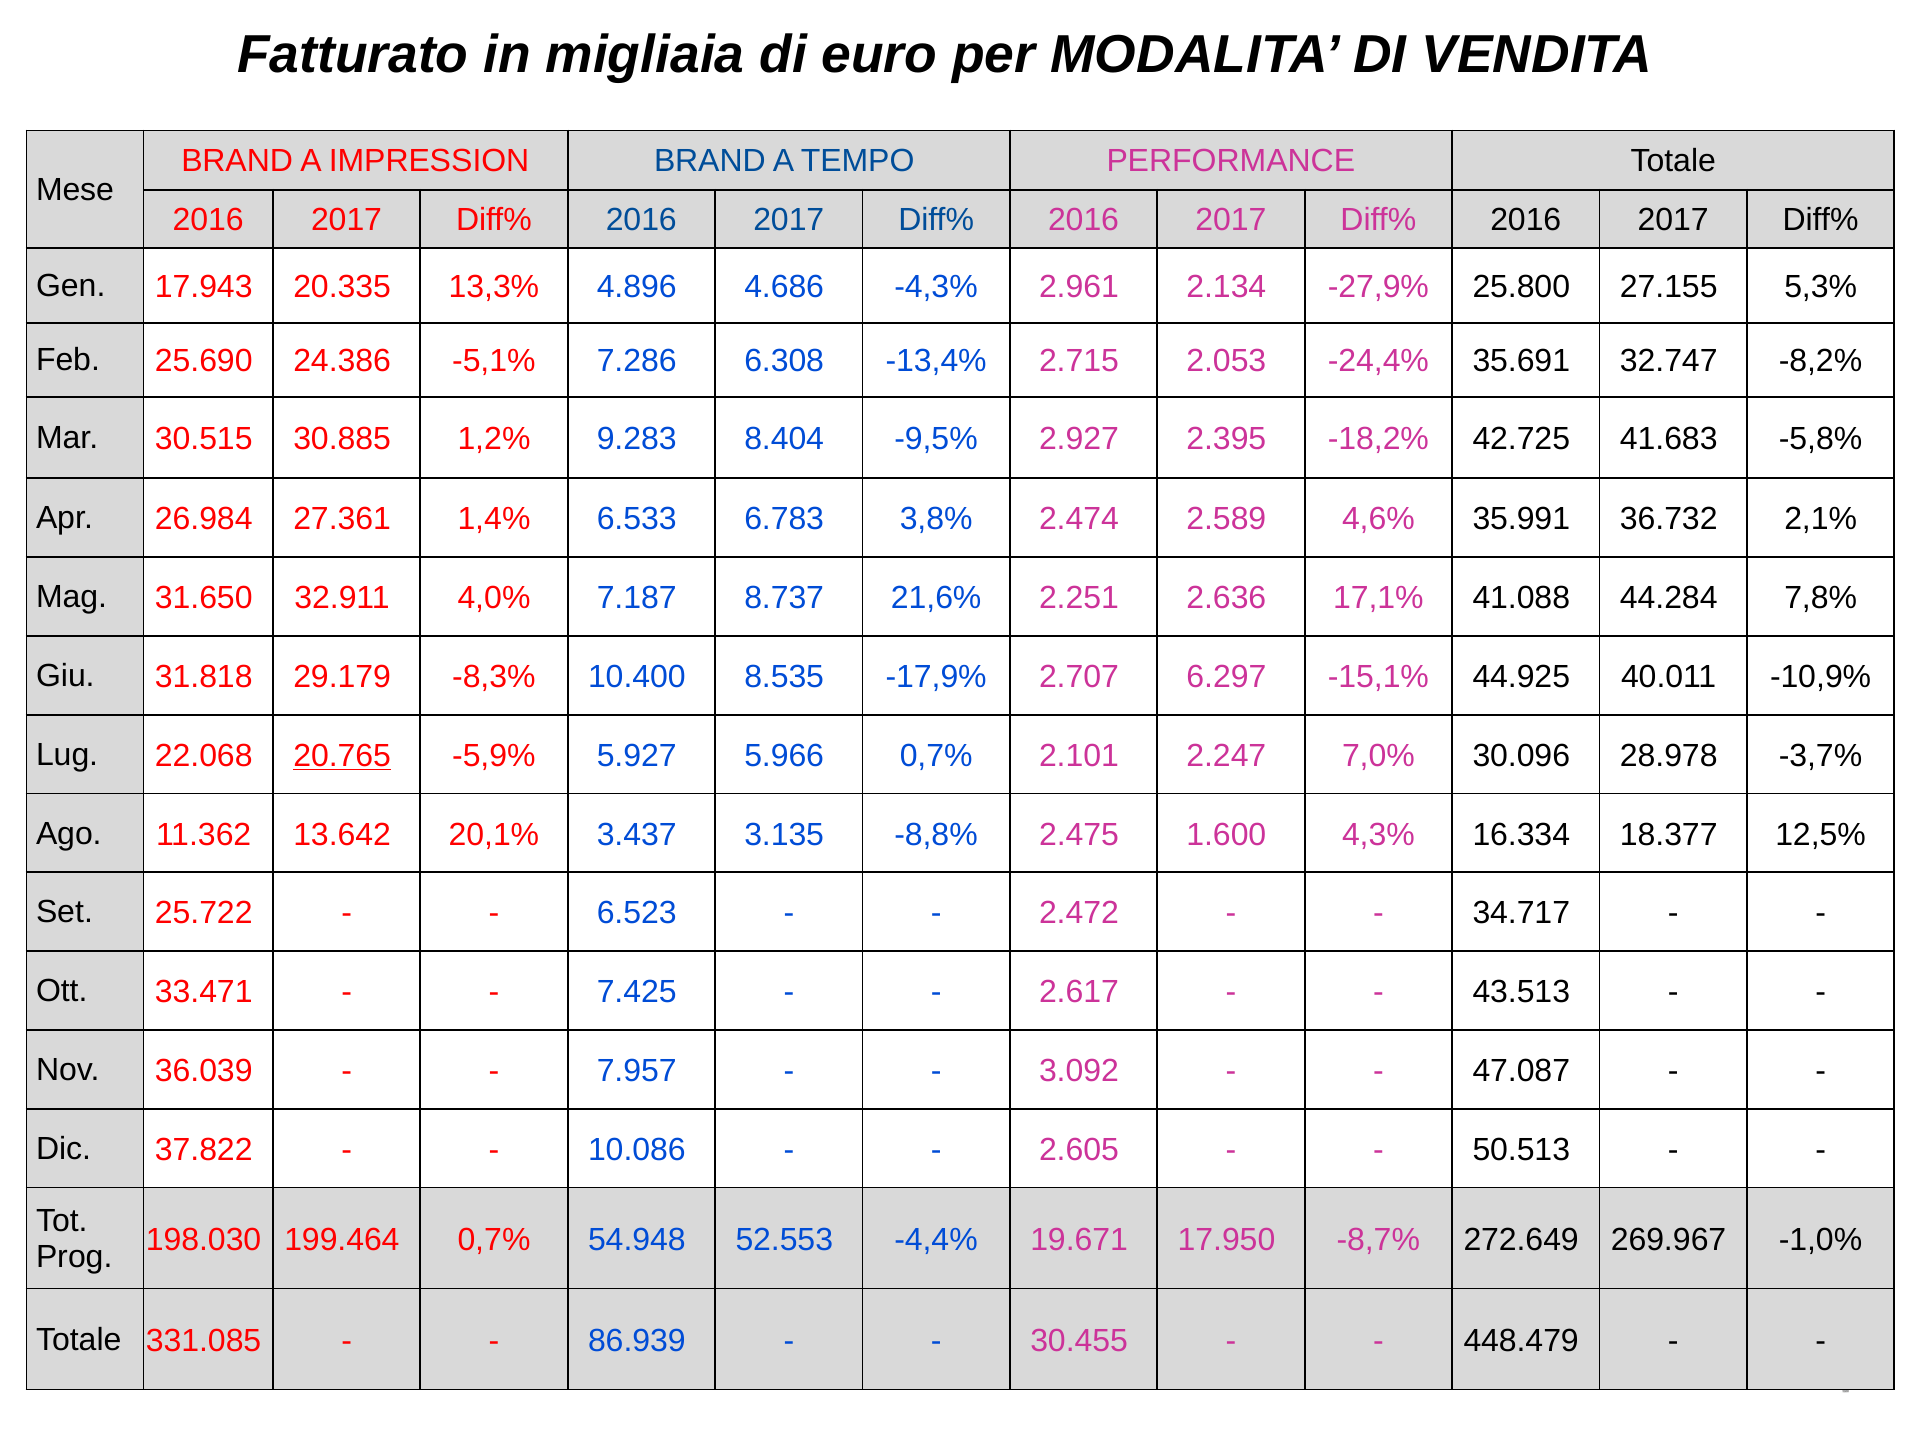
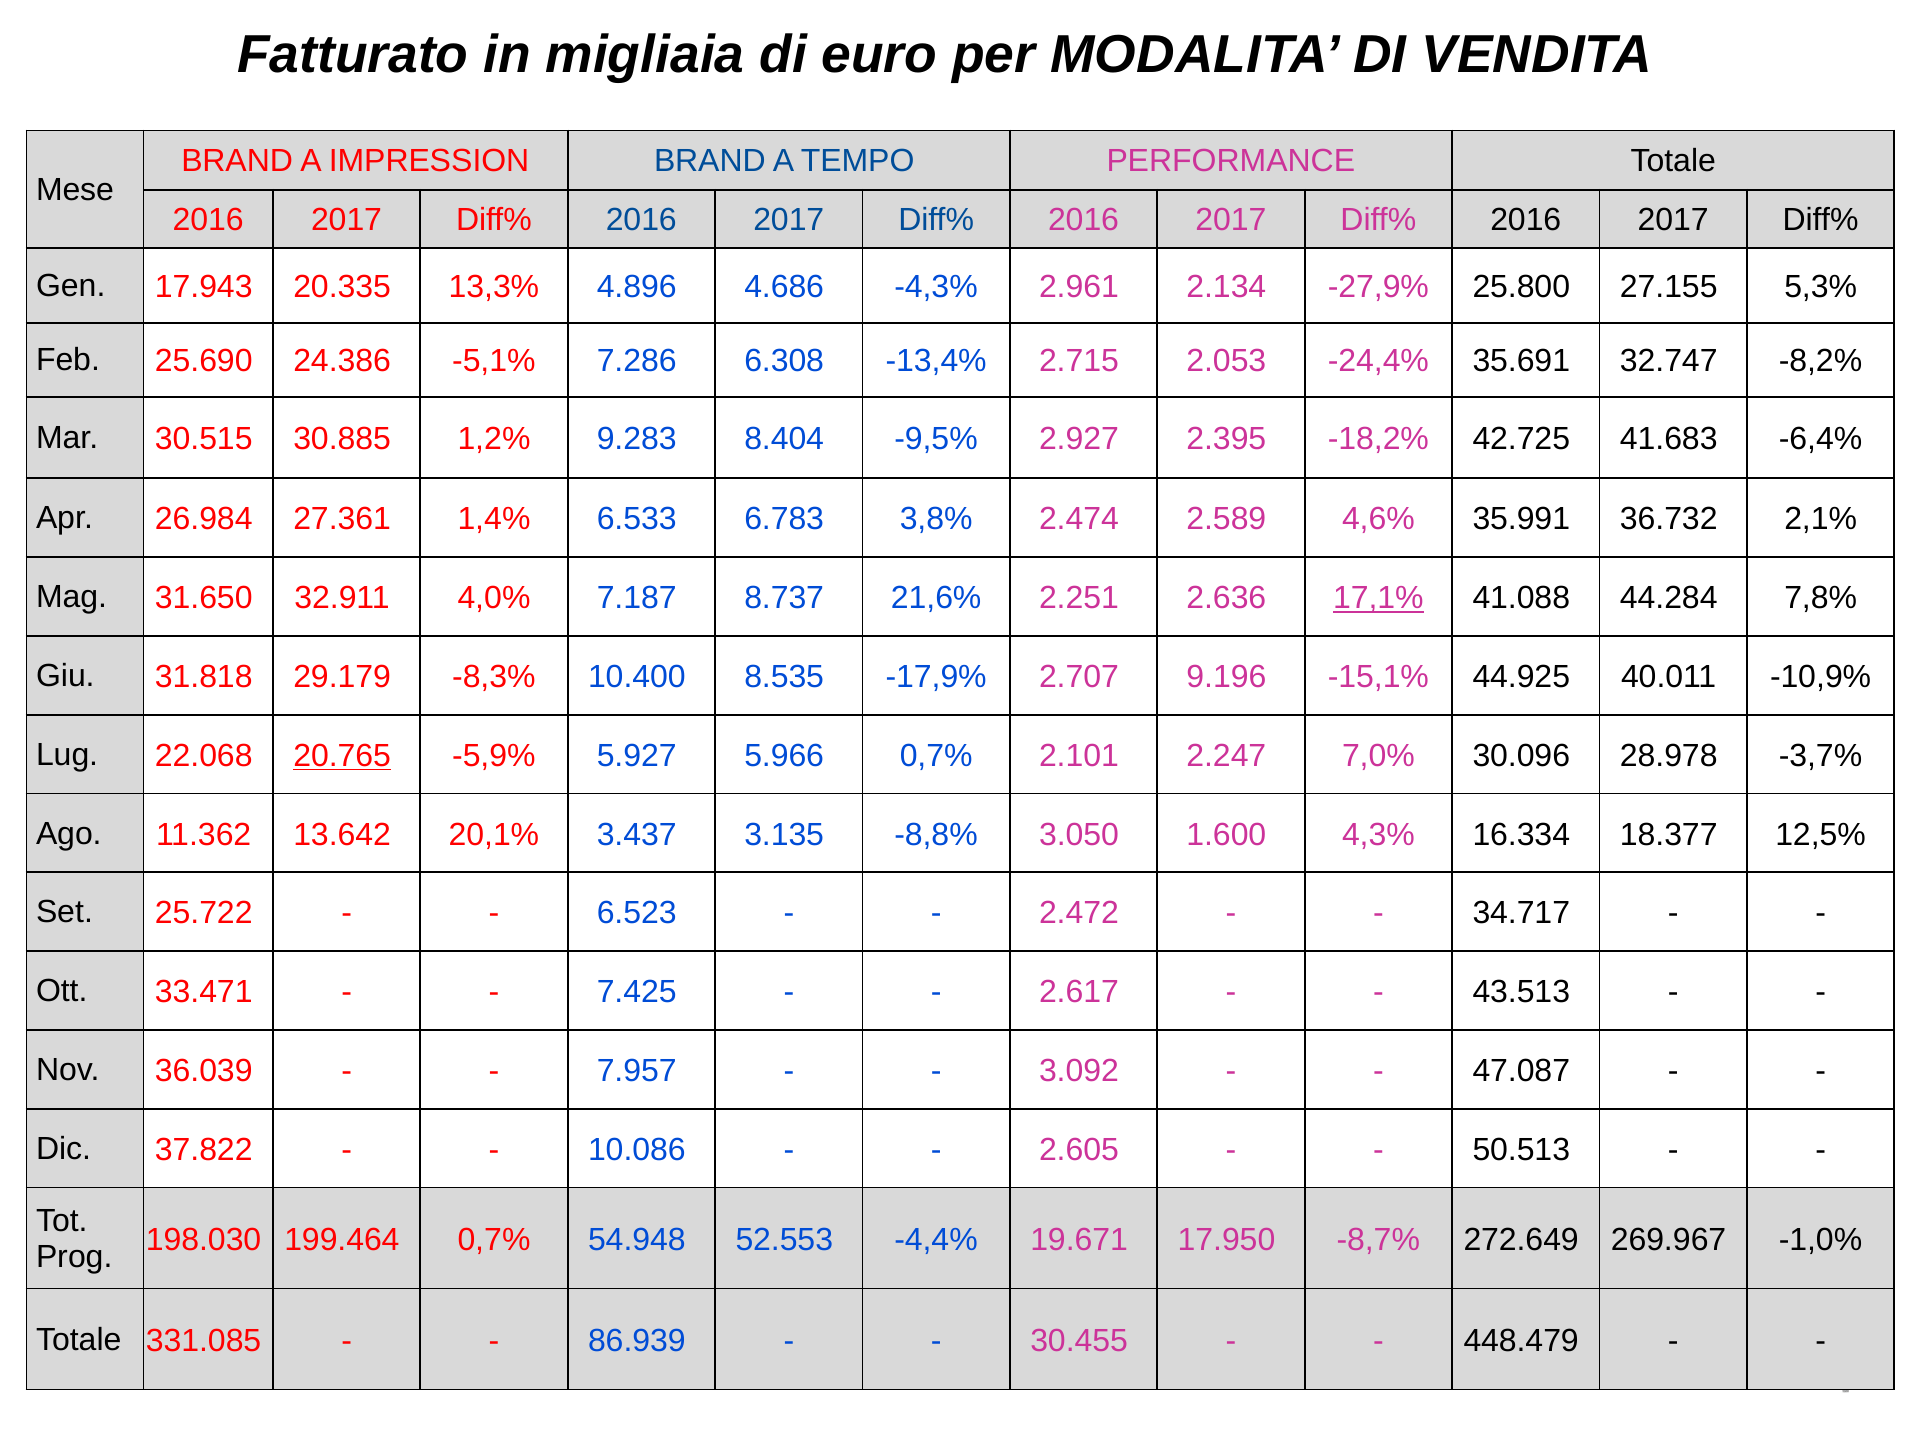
-5,8%: -5,8% -> -6,4%
17,1% underline: none -> present
6.297: 6.297 -> 9.196
2.475: 2.475 -> 3.050
